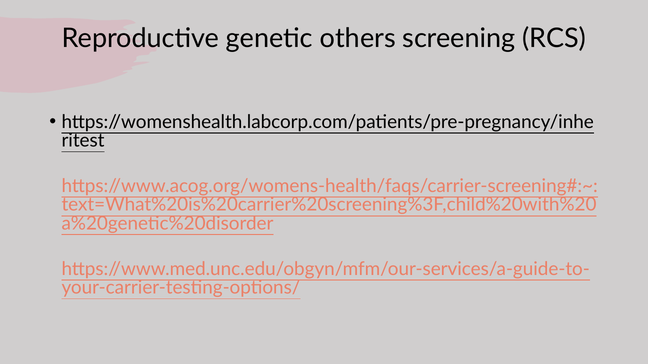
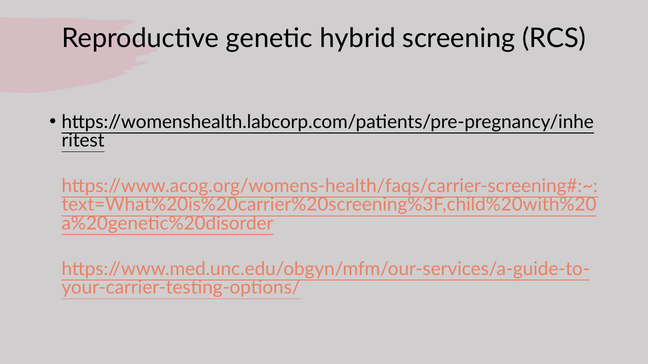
others: others -> hybrid
